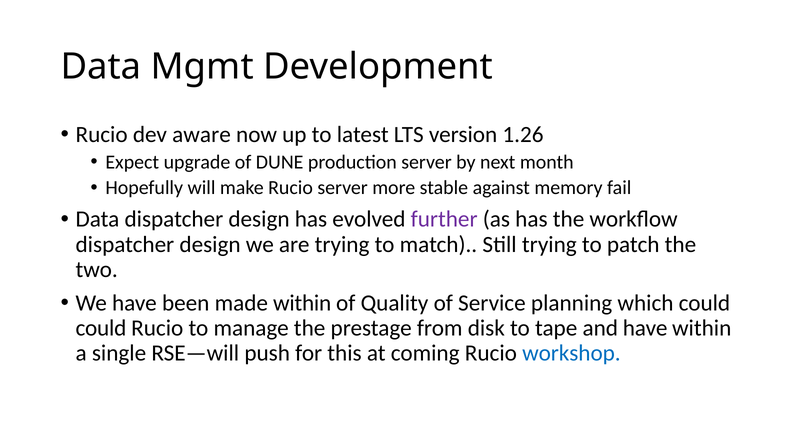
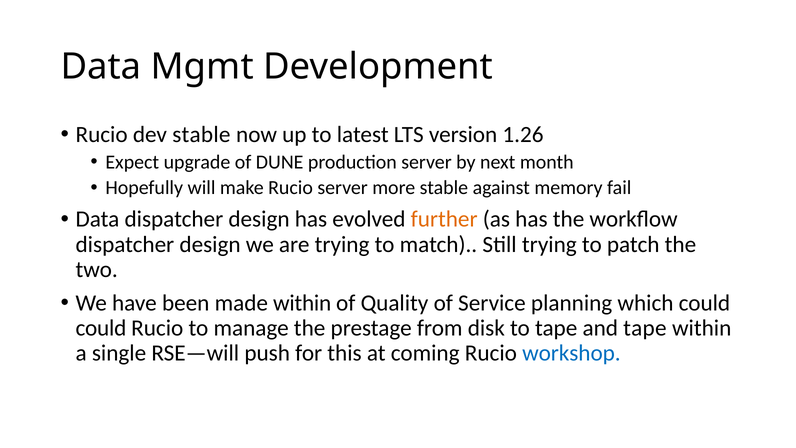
dev aware: aware -> stable
further colour: purple -> orange
and have: have -> tape
